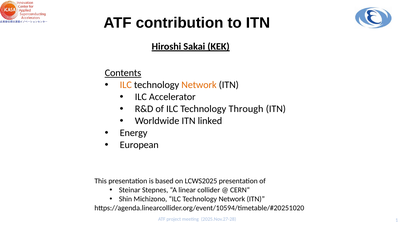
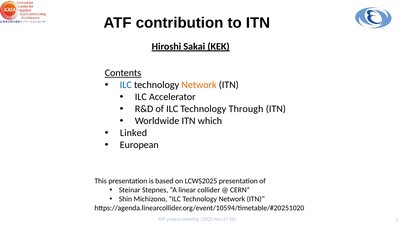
ILC at (126, 85) colour: orange -> blue
linked: linked -> which
Energy: Energy -> Linked
